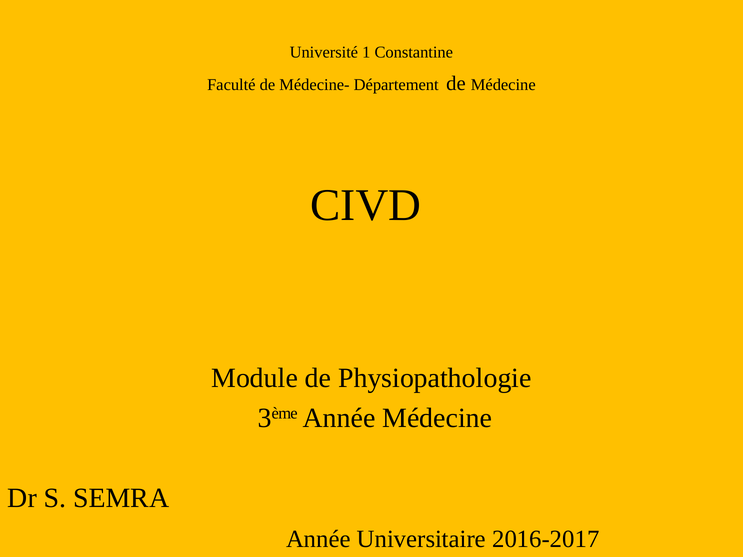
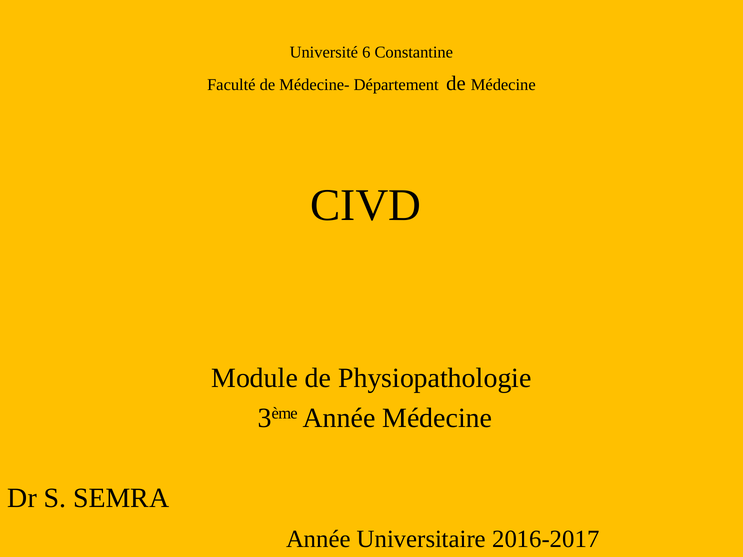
1: 1 -> 6
